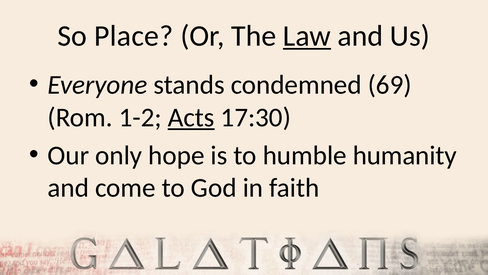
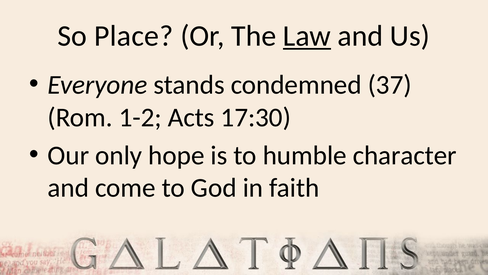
69: 69 -> 37
Acts underline: present -> none
humanity: humanity -> character
